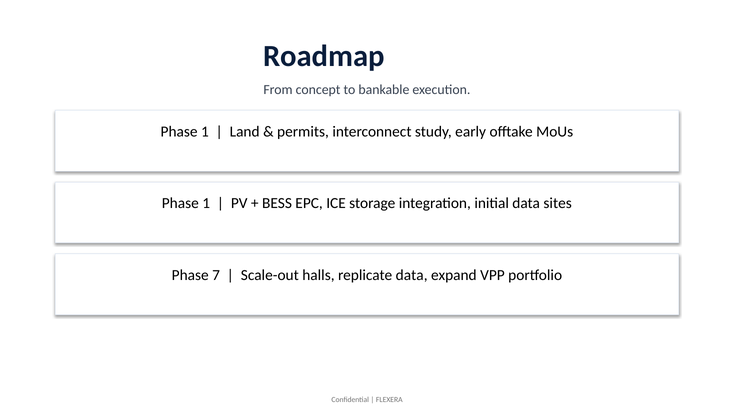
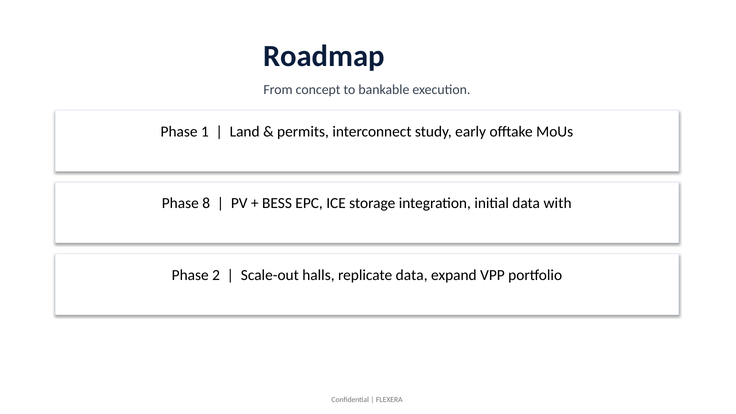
1 at (206, 203): 1 -> 8
sites: sites -> with
7: 7 -> 2
